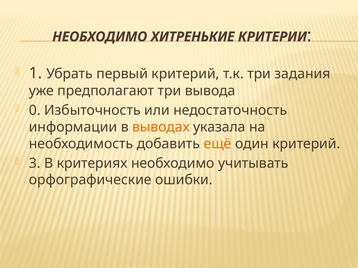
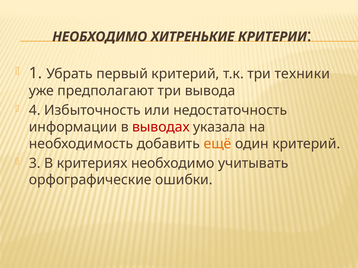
задания: задания -> техники
0: 0 -> 4
выводах colour: orange -> red
